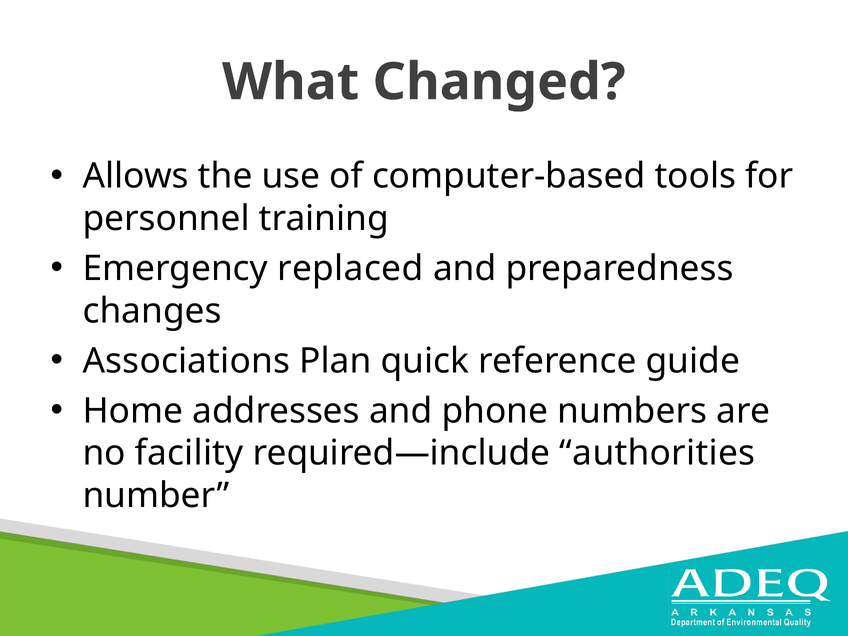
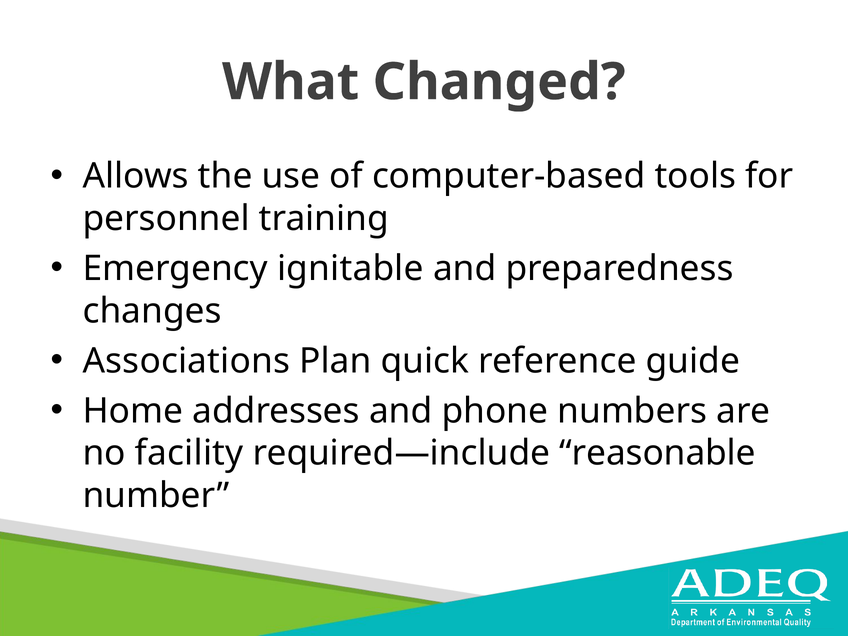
replaced: replaced -> ignitable
authorities: authorities -> reasonable
